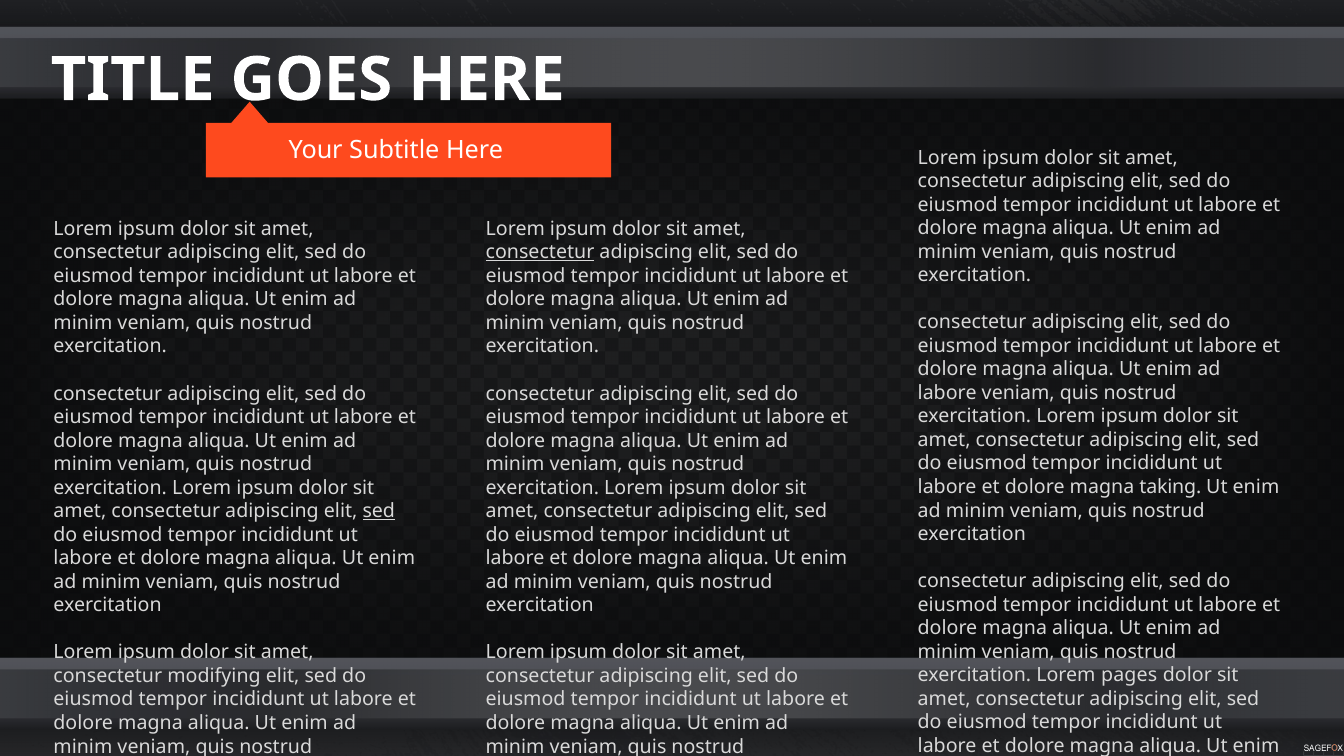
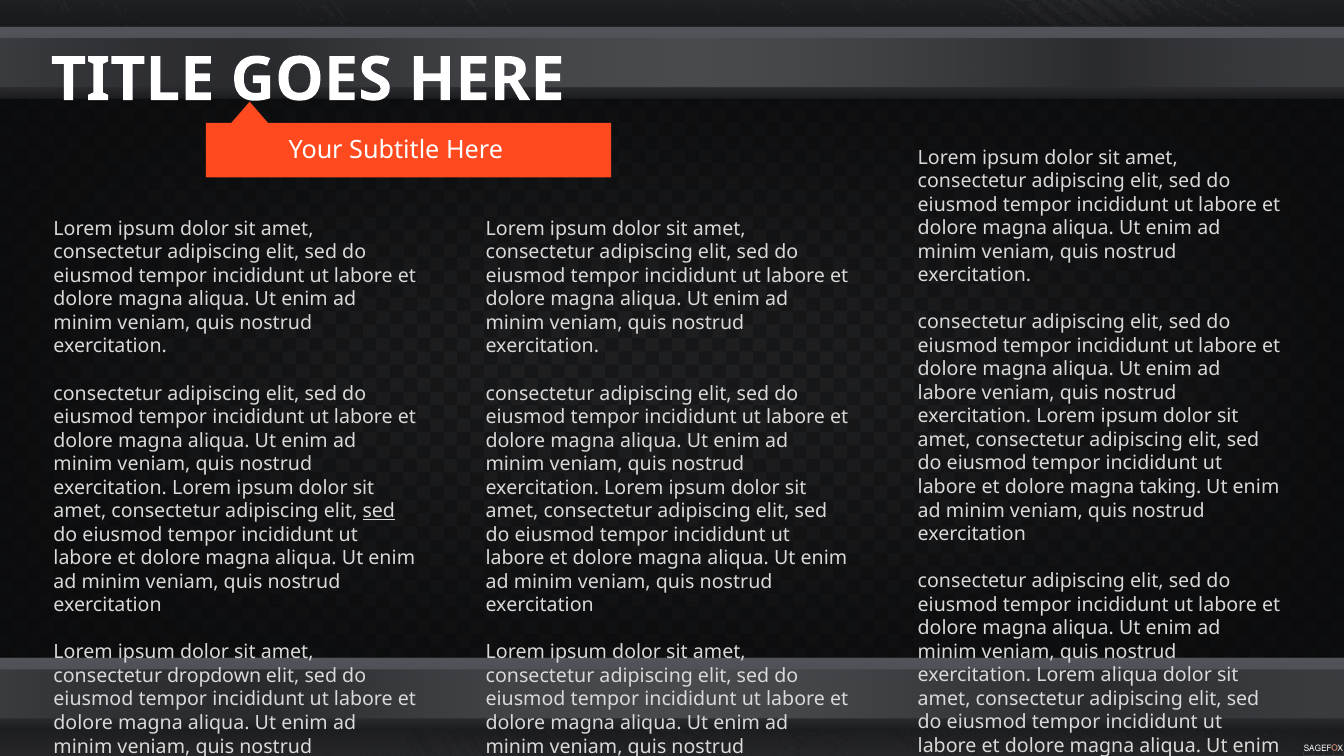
consectetur at (540, 252) underline: present -> none
Lorem pages: pages -> aliqua
modifying: modifying -> dropdown
